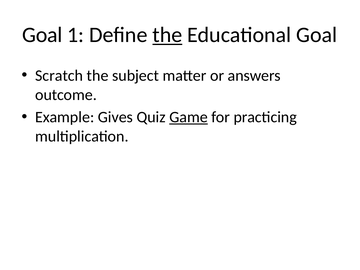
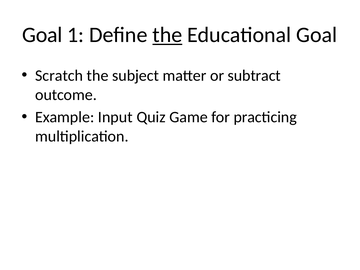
answers: answers -> subtract
Gives: Gives -> Input
Game underline: present -> none
